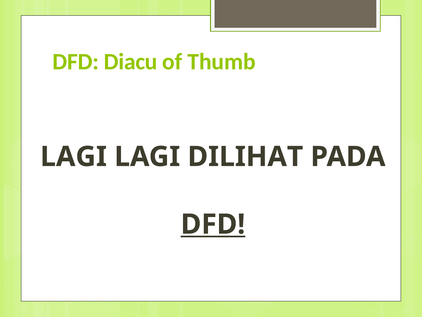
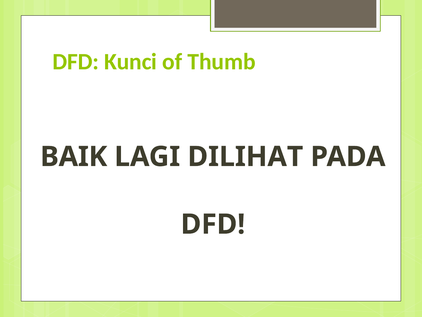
Diacu: Diacu -> Kunci
LAGI at (74, 156): LAGI -> BAIK
DFD at (213, 224) underline: present -> none
